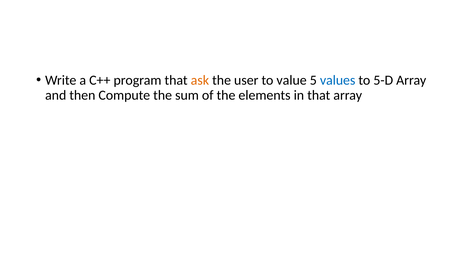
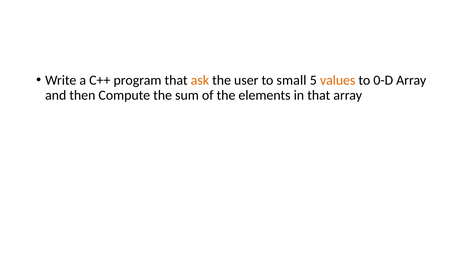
value: value -> small
values colour: blue -> orange
5-D: 5-D -> 0-D
